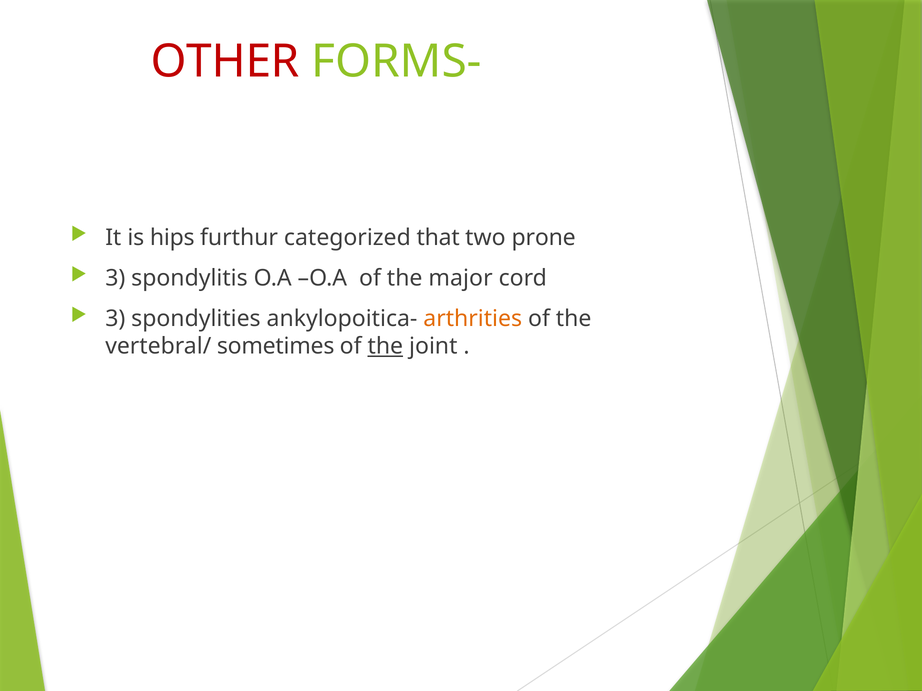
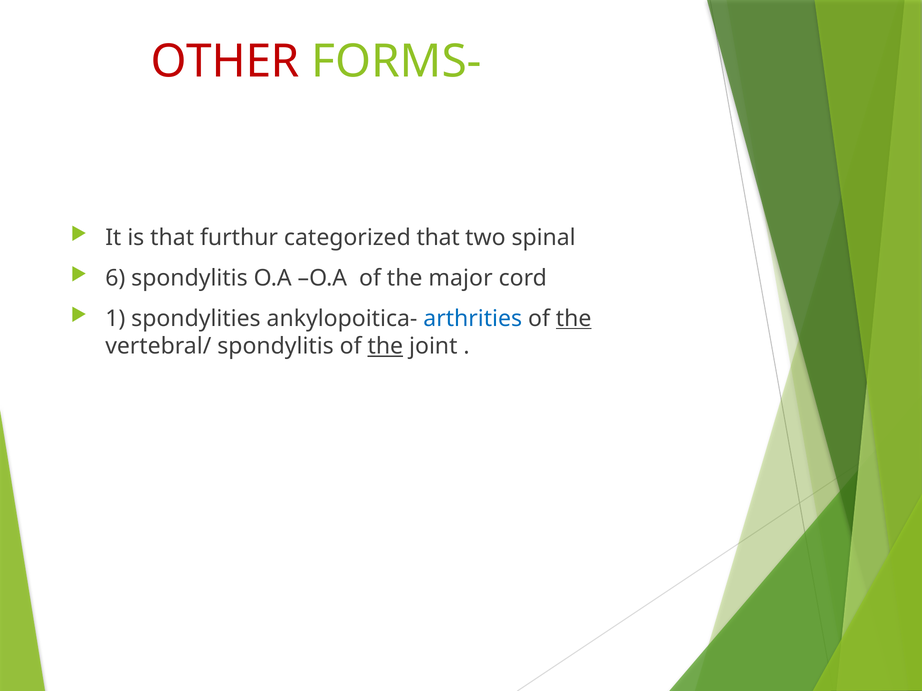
is hips: hips -> that
prone: prone -> spinal
3 at (115, 278): 3 -> 6
3 at (115, 319): 3 -> 1
arthrities colour: orange -> blue
the at (574, 319) underline: none -> present
vertebral/ sometimes: sometimes -> spondylitis
